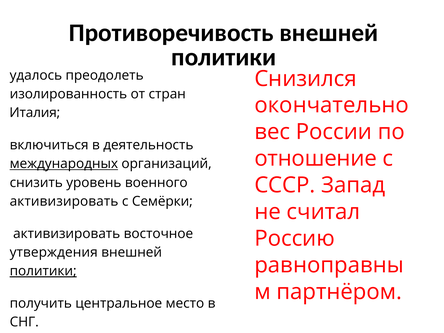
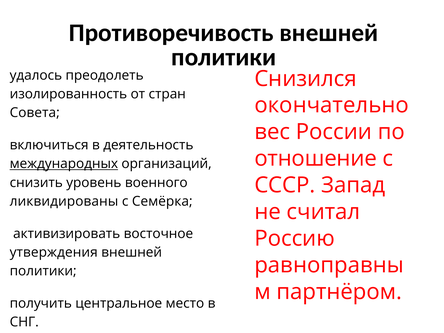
Италия: Италия -> Совета
активизировать at (64, 201): активизировать -> ликвидированы
Семёрки: Семёрки -> Семёрка
политики at (43, 271) underline: present -> none
